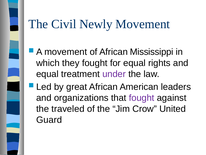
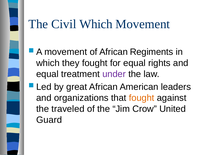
Civil Newly: Newly -> Which
Mississippi: Mississippi -> Regiments
fought at (142, 98) colour: purple -> orange
